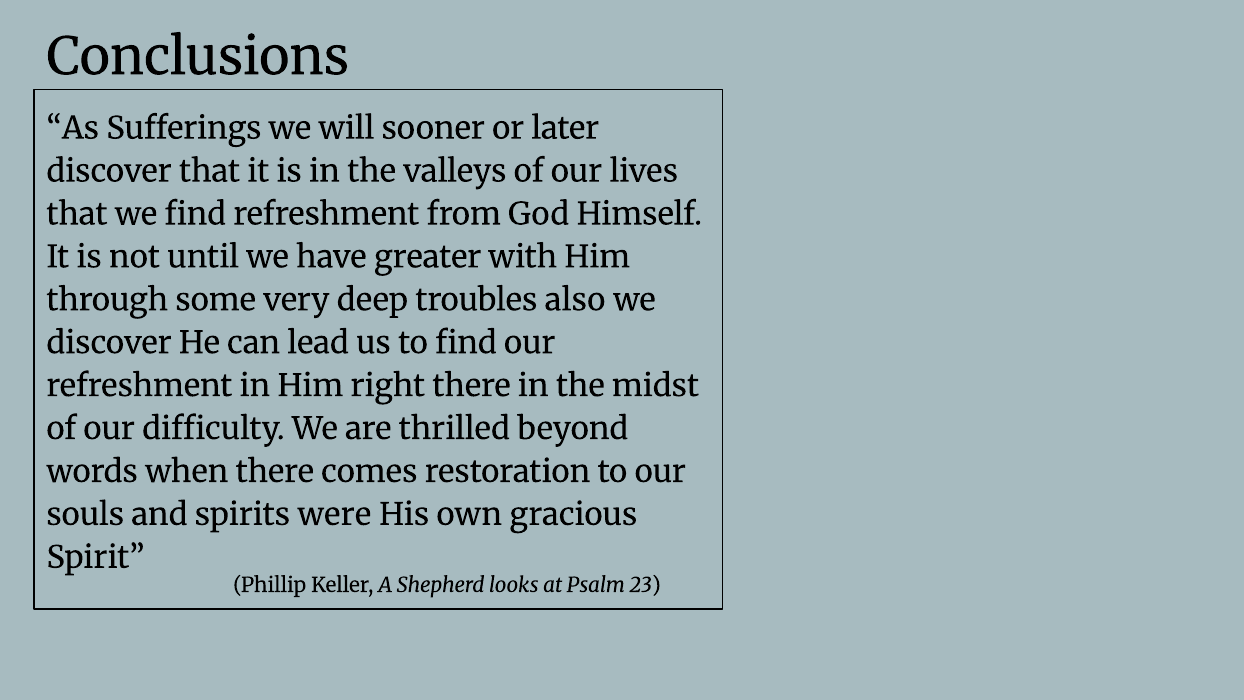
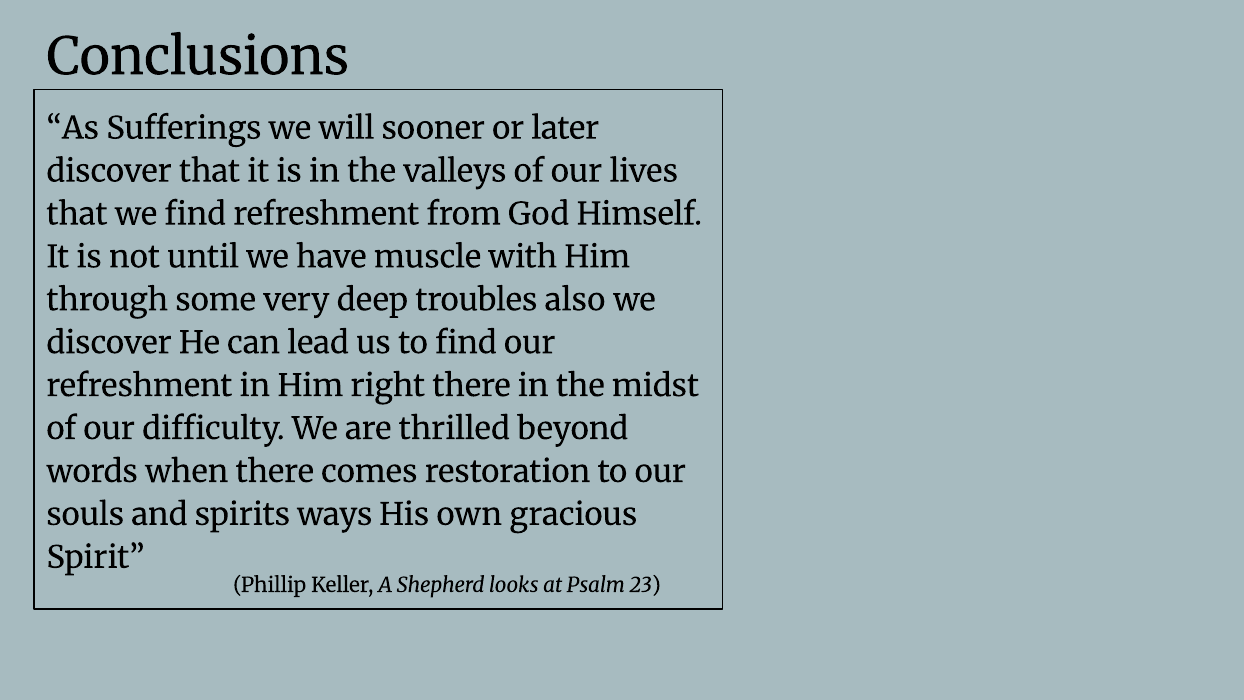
greater: greater -> muscle
were: were -> ways
